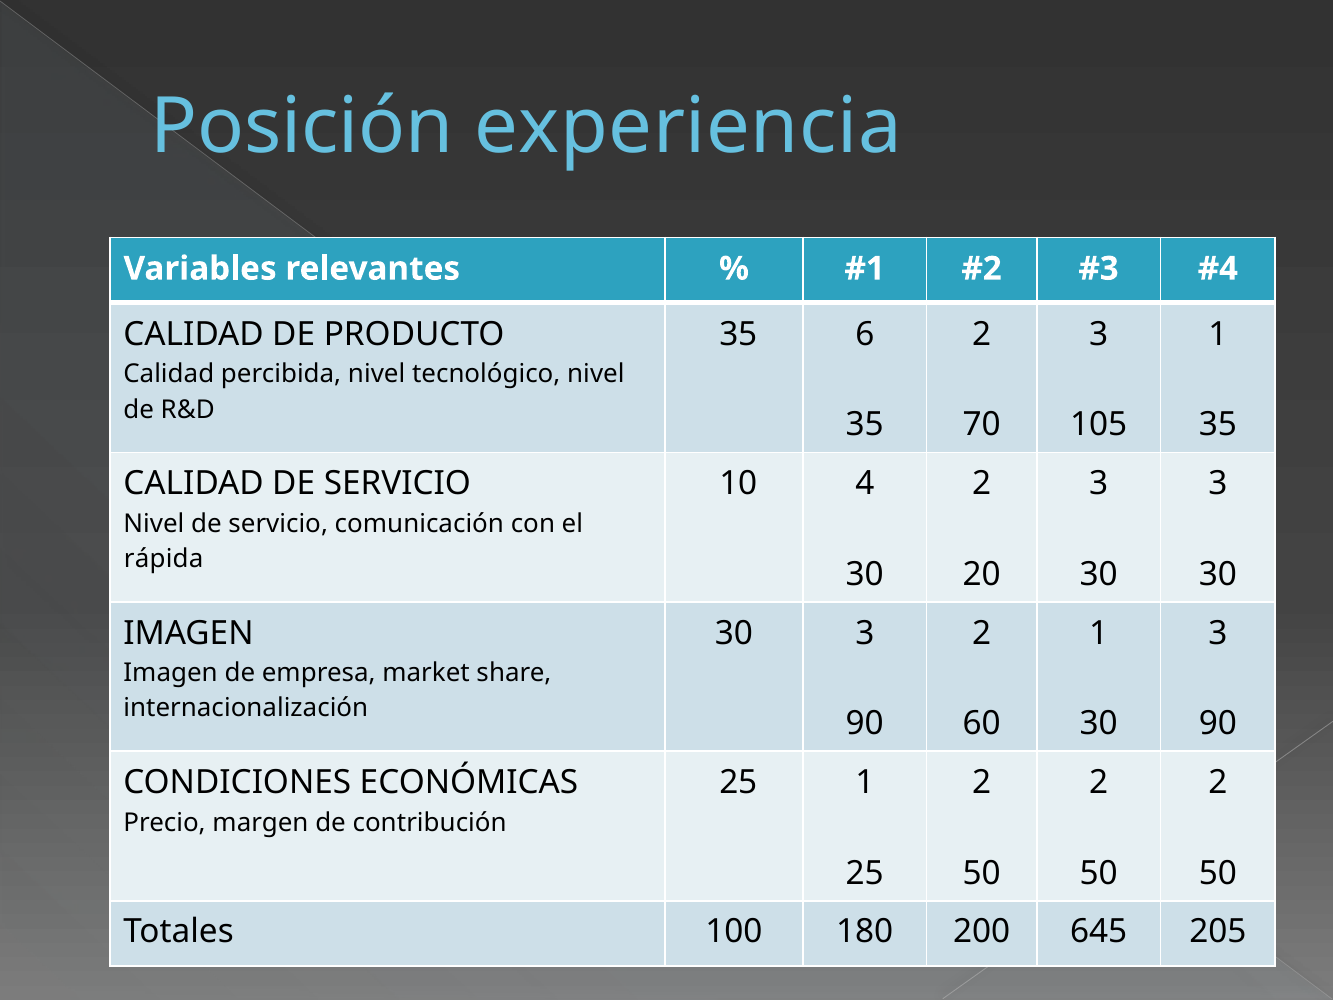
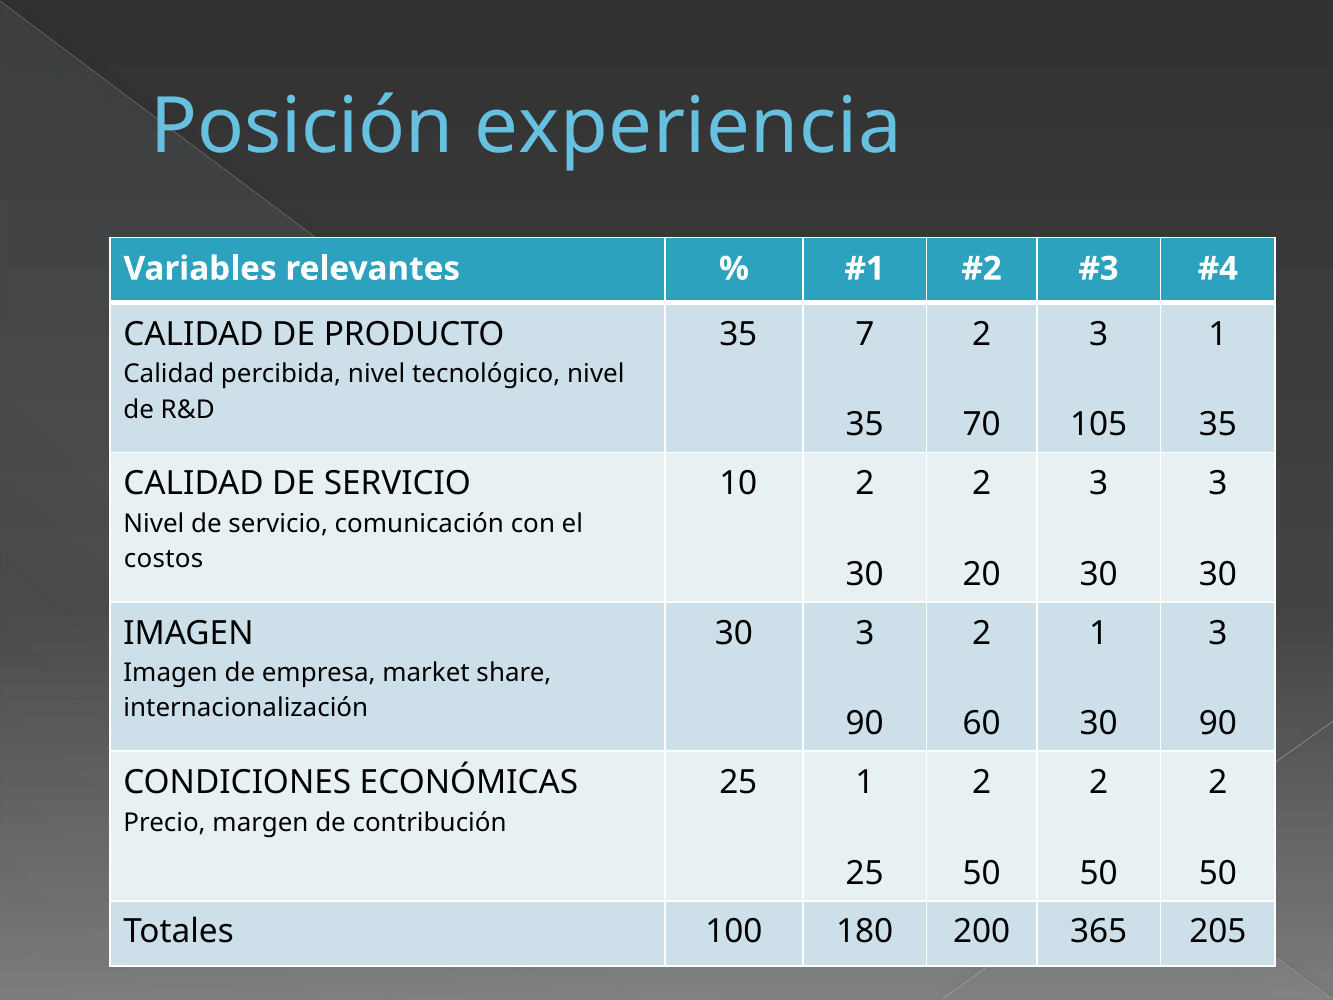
6: 6 -> 7
10 4: 4 -> 2
rápida: rápida -> costos
645: 645 -> 365
